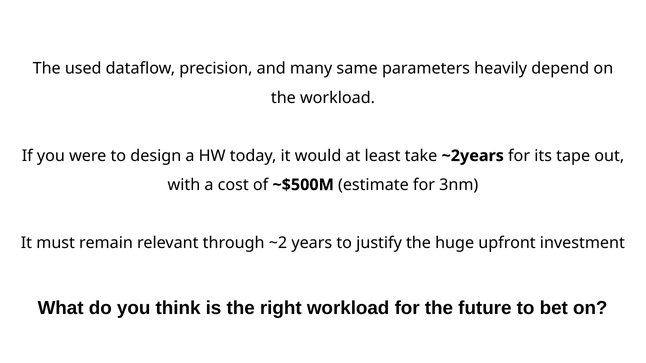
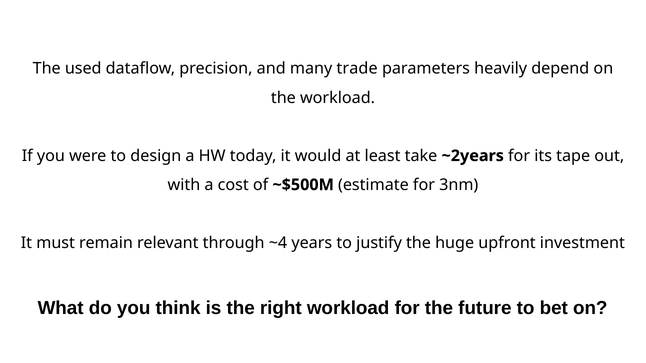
same: same -> trade
~2: ~2 -> ~4
